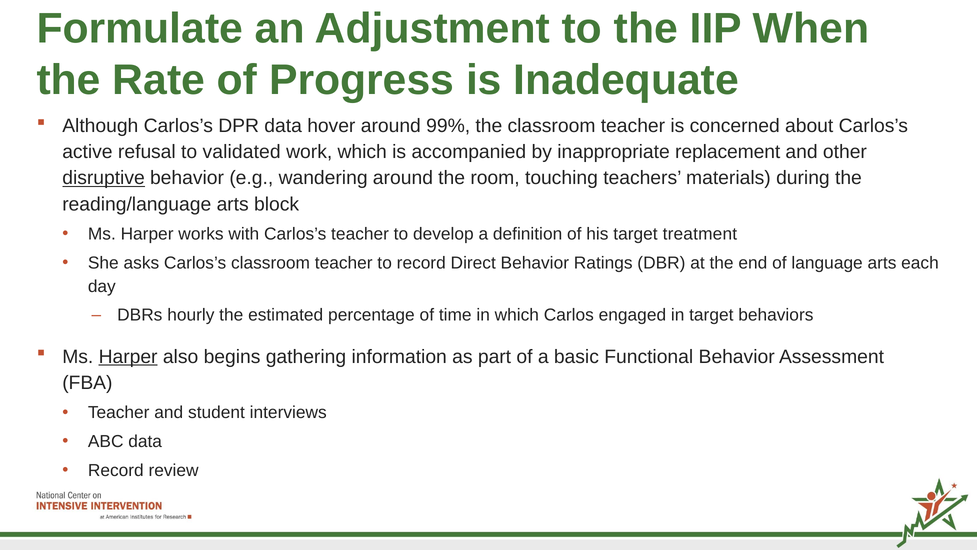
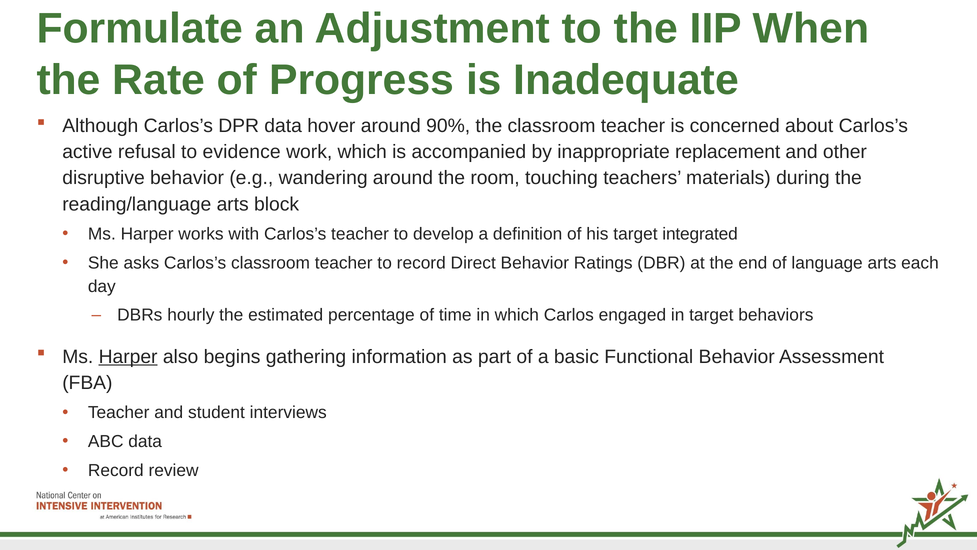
99%: 99% -> 90%
validated: validated -> evidence
disruptive underline: present -> none
treatment: treatment -> integrated
